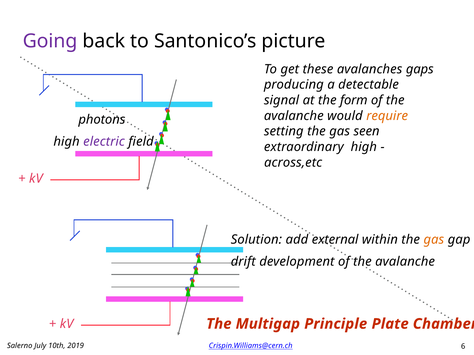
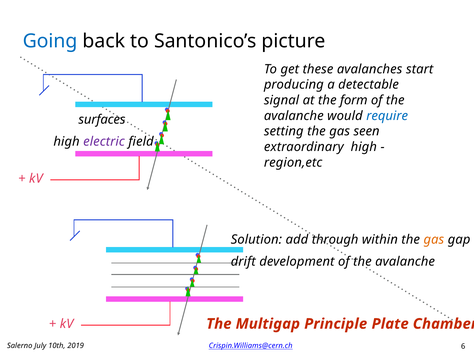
Going colour: purple -> blue
gaps: gaps -> start
require colour: orange -> blue
photons: photons -> surfaces
across,etc: across,etc -> region,etc
external: external -> through
